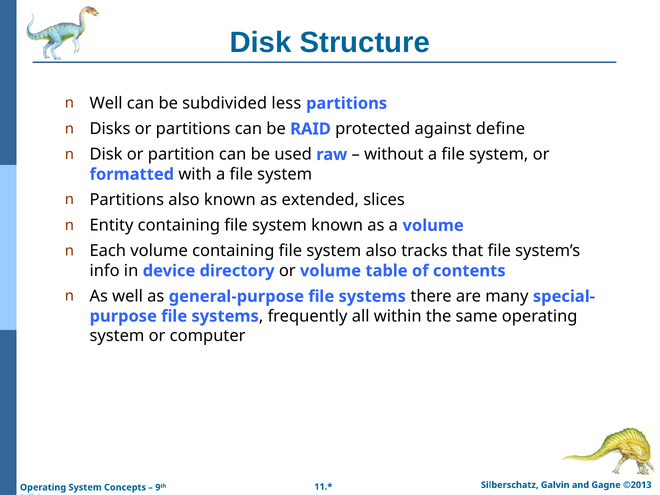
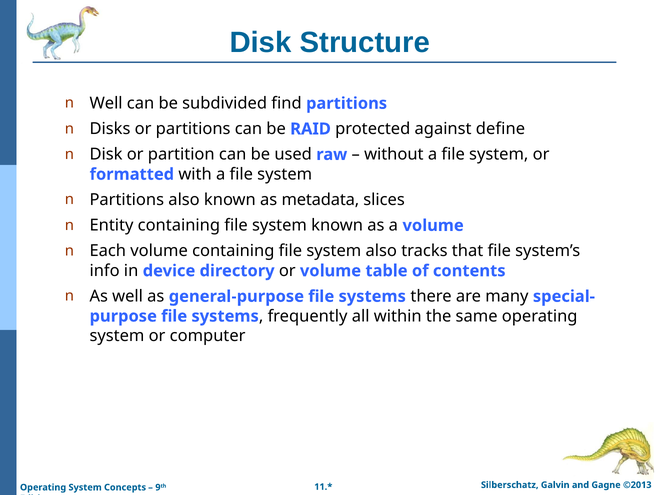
less: less -> find
extended: extended -> metadata
